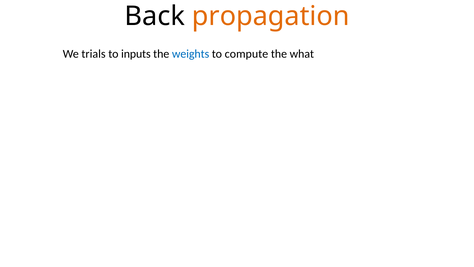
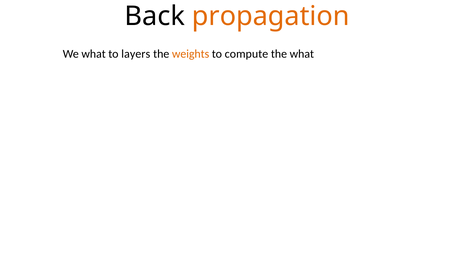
We trials: trials -> what
inputs: inputs -> layers
weights colour: blue -> orange
